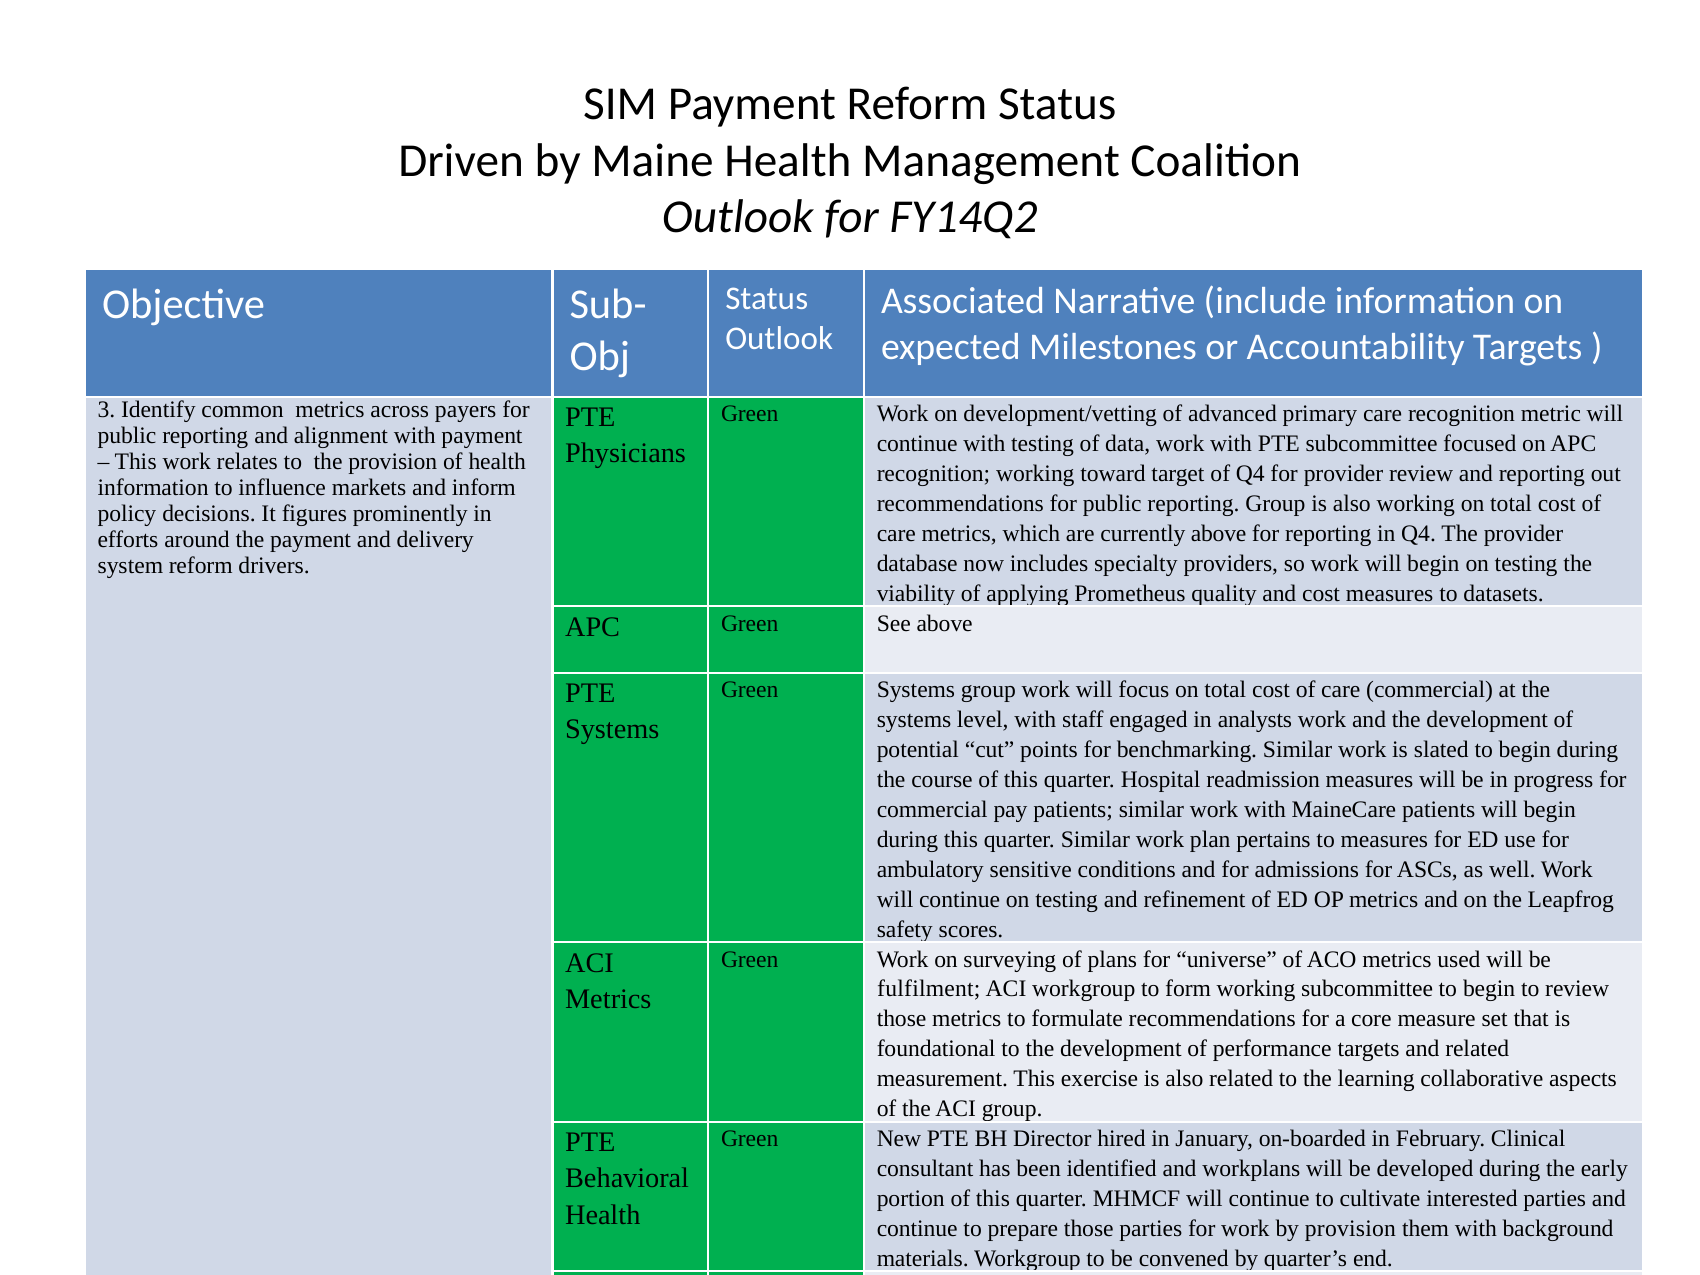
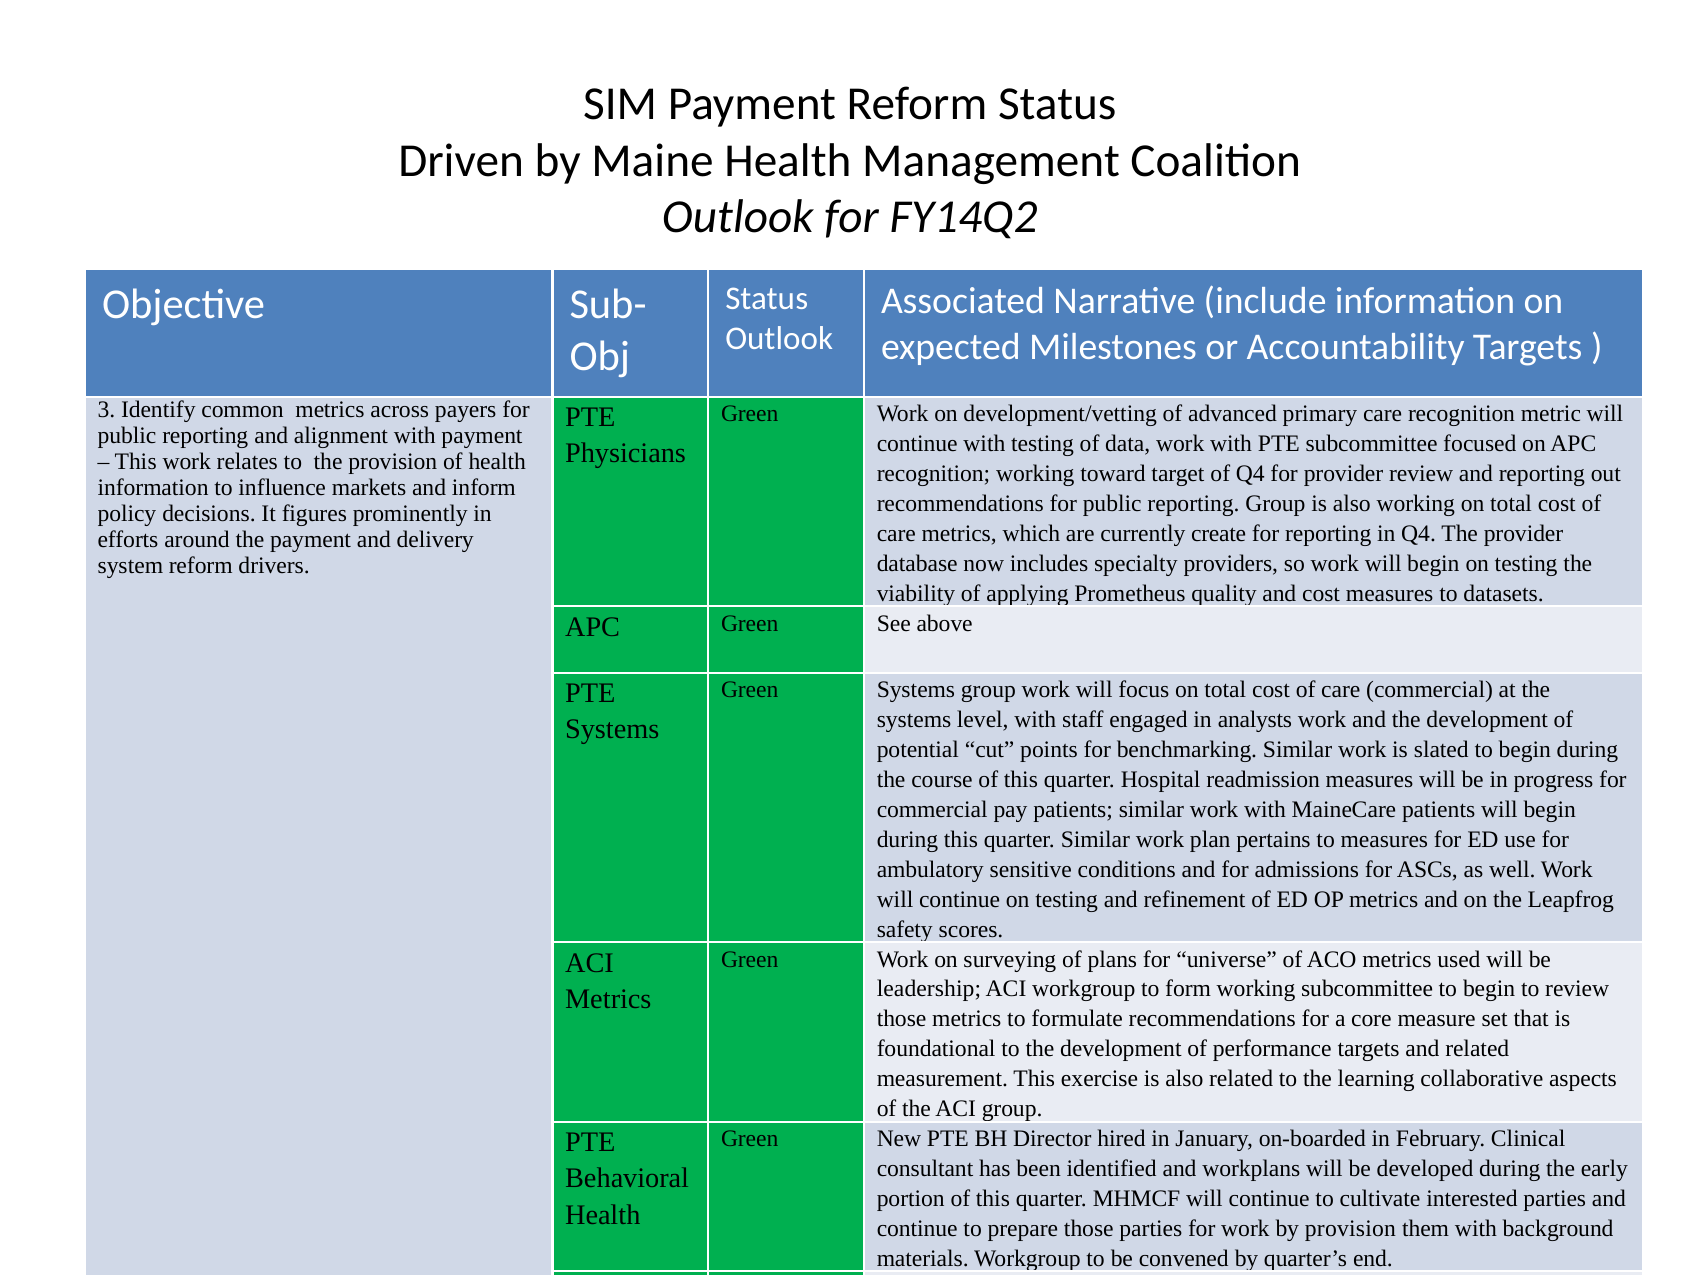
currently above: above -> create
fulfilment: fulfilment -> leadership
